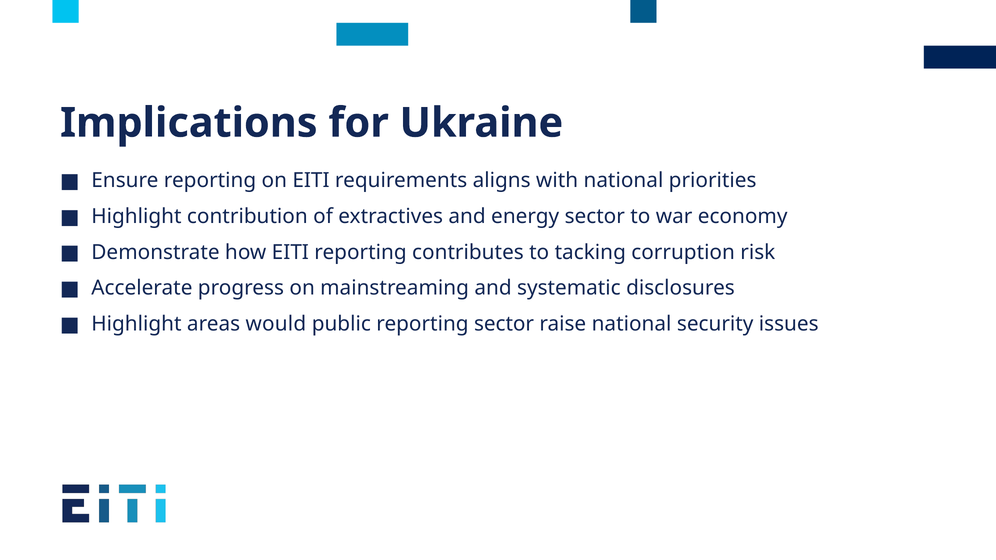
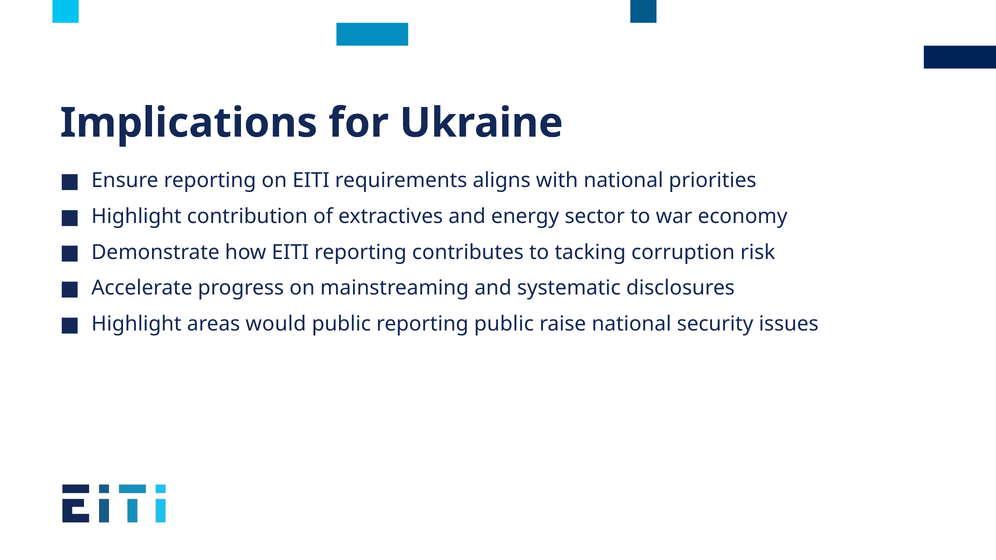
reporting sector: sector -> public
